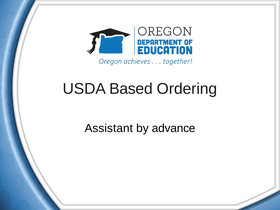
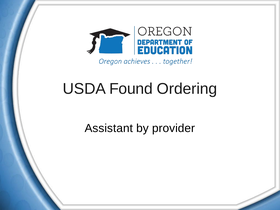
Based: Based -> Found
advance: advance -> provider
